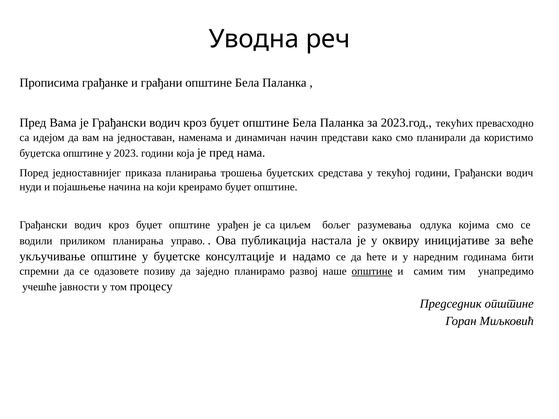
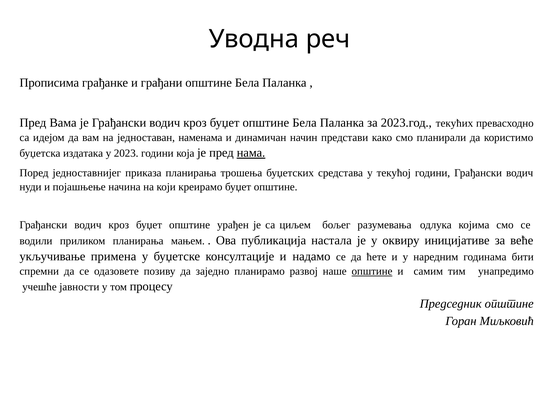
буџетска општине: општине -> издатака
нама underline: none -> present
управо: управо -> мањем
укључивање општине: општине -> примена
